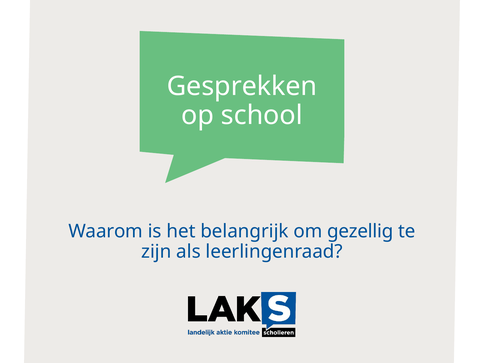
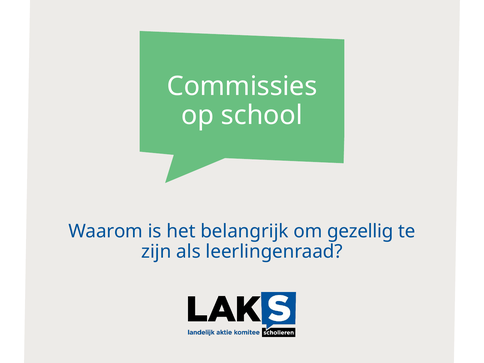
Gesprekken: Gesprekken -> Commissies
